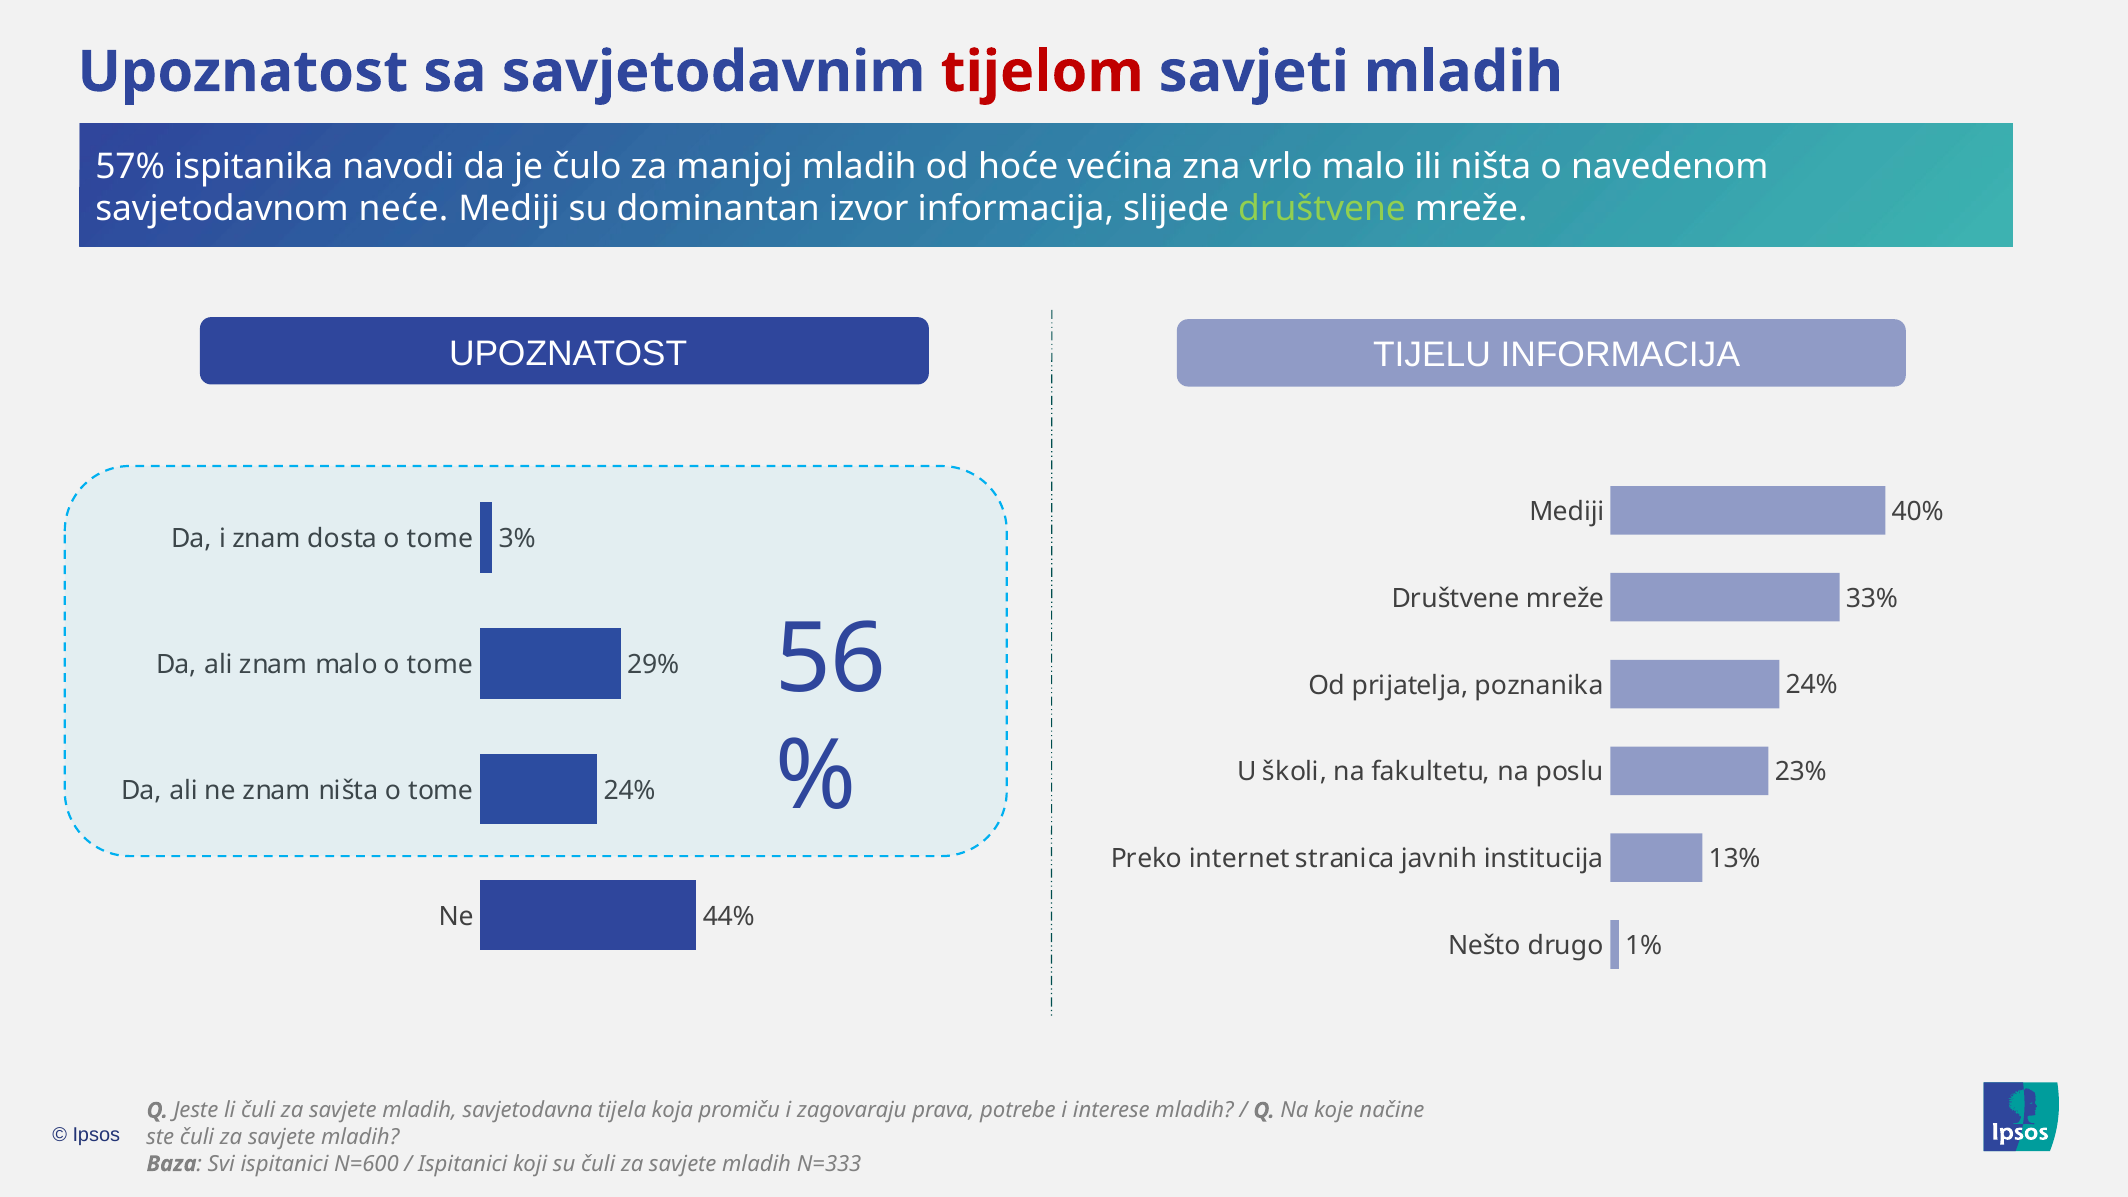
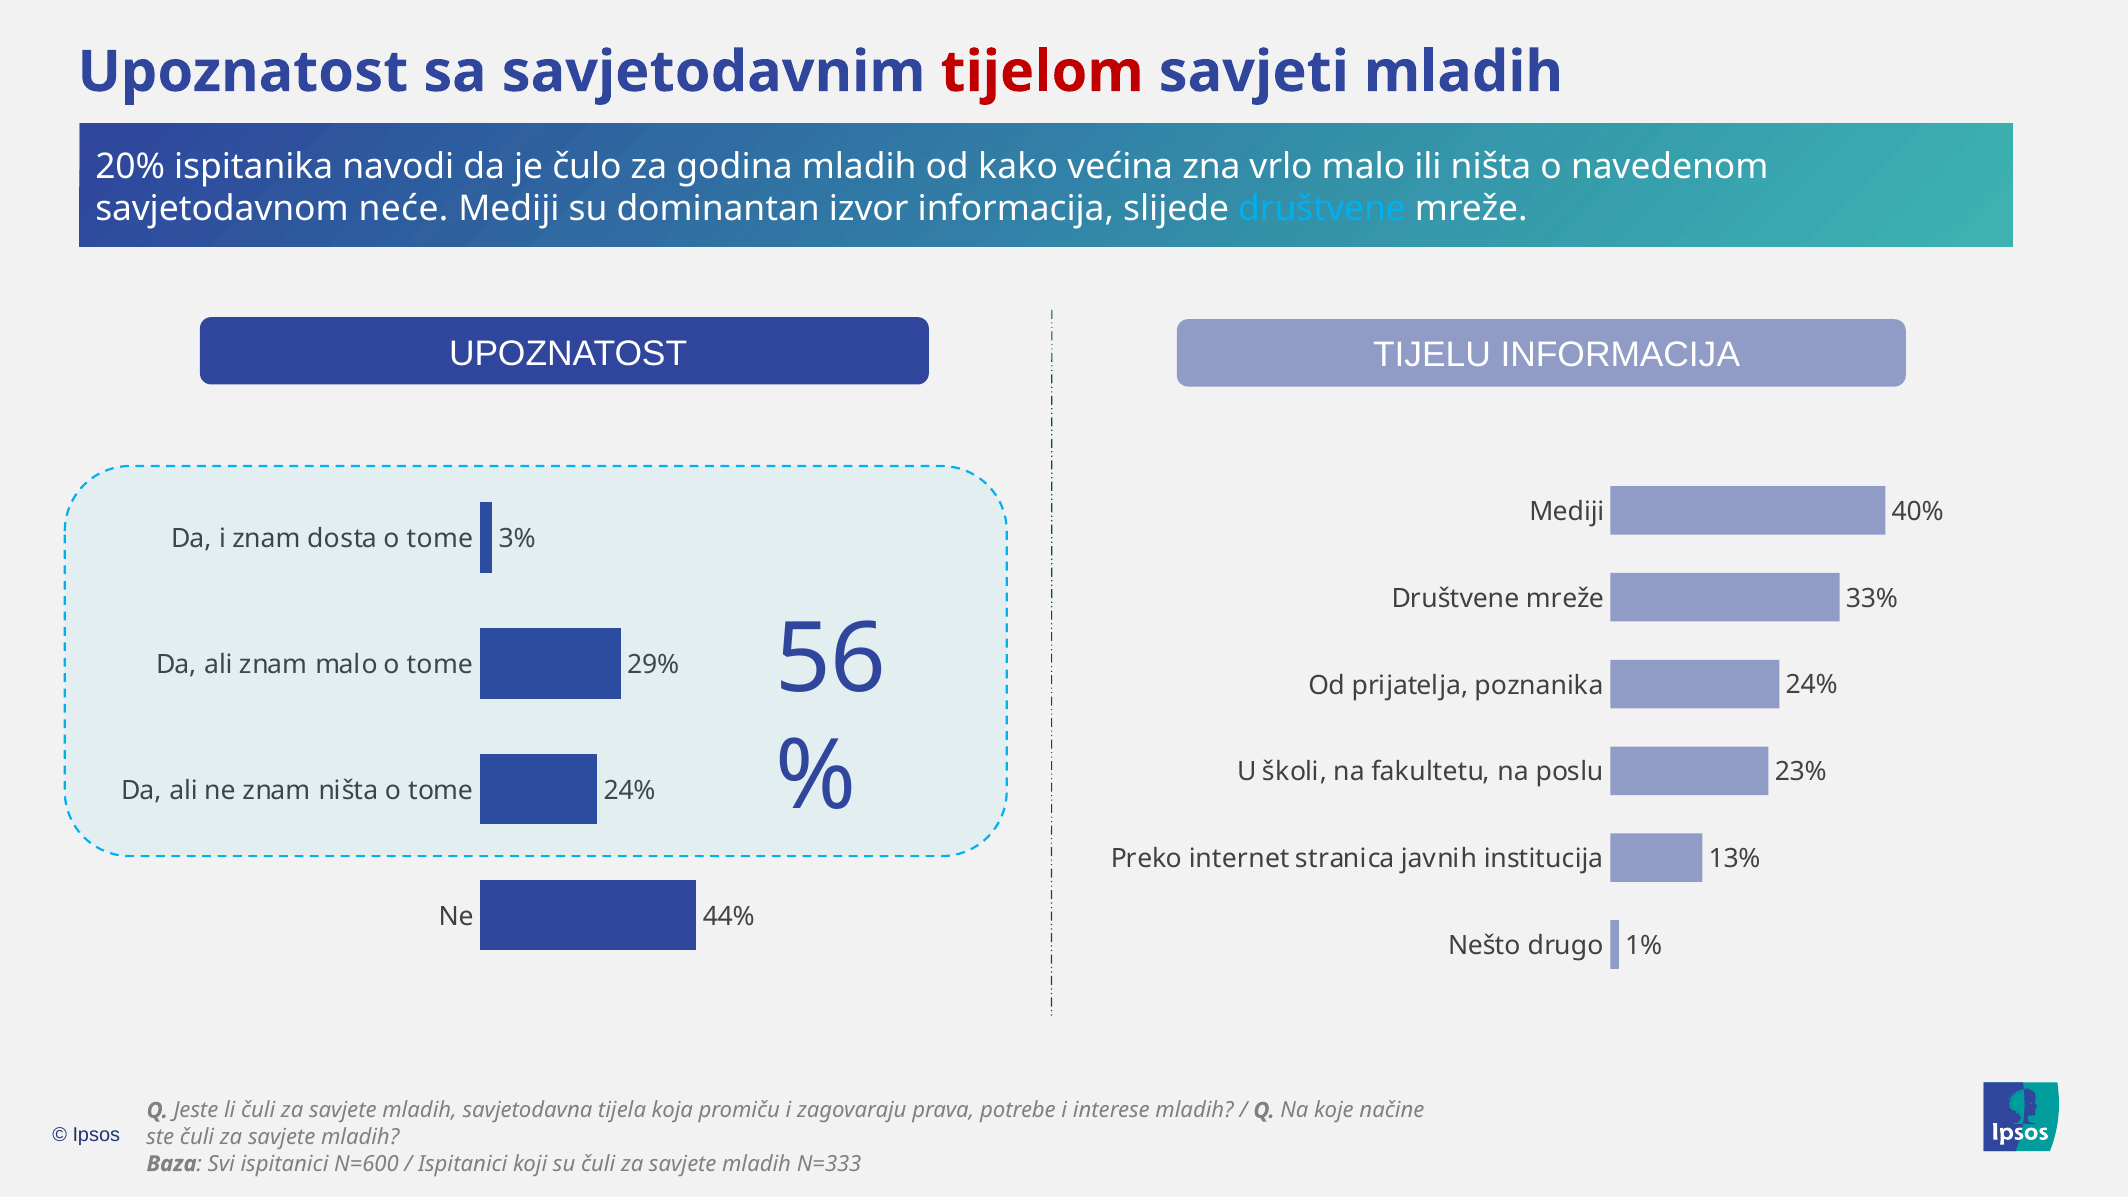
57%: 57% -> 20%
manjoj: manjoj -> godina
hoće: hoće -> kako
društvene at (1322, 209) colour: light green -> light blue
